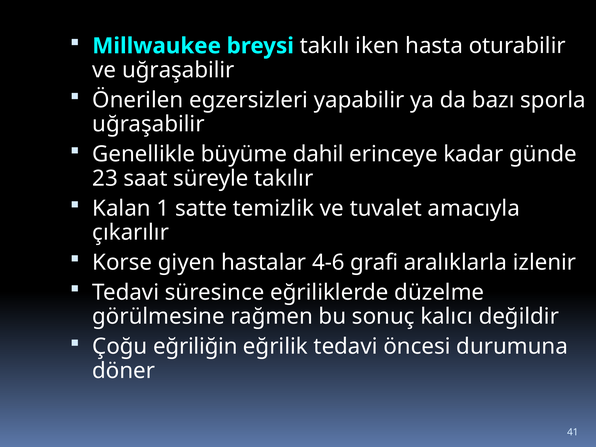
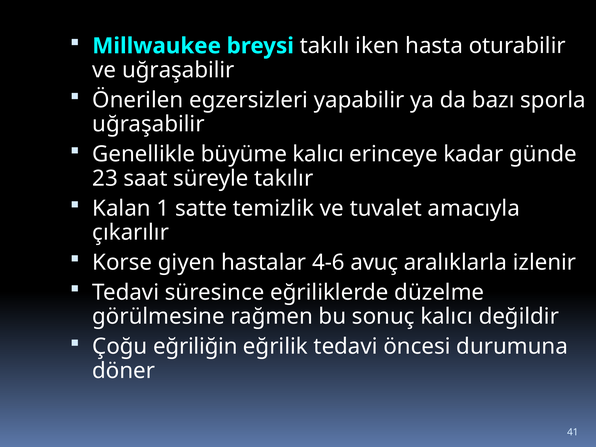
büyüme dahil: dahil -> kalıcı
grafi: grafi -> avuç
